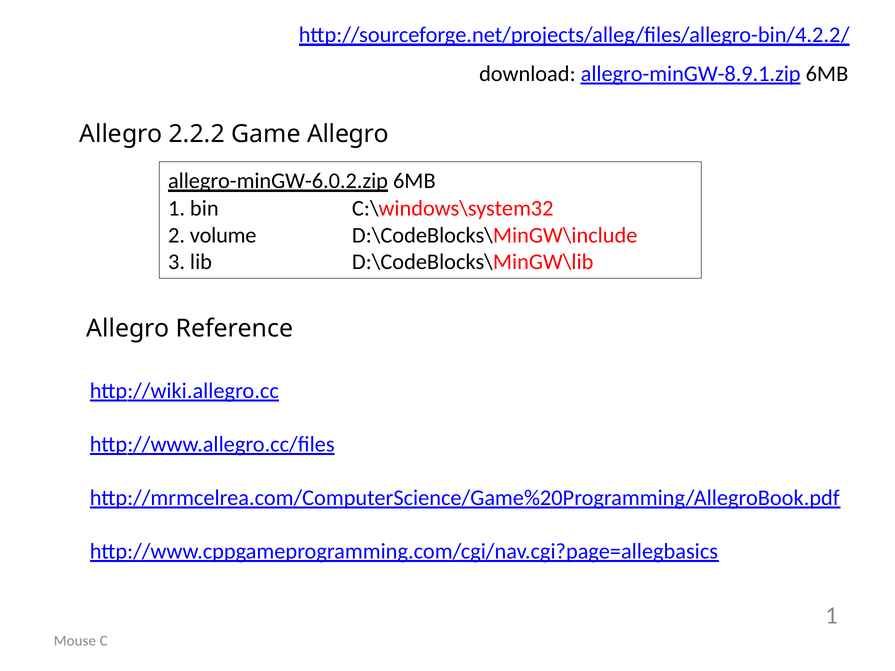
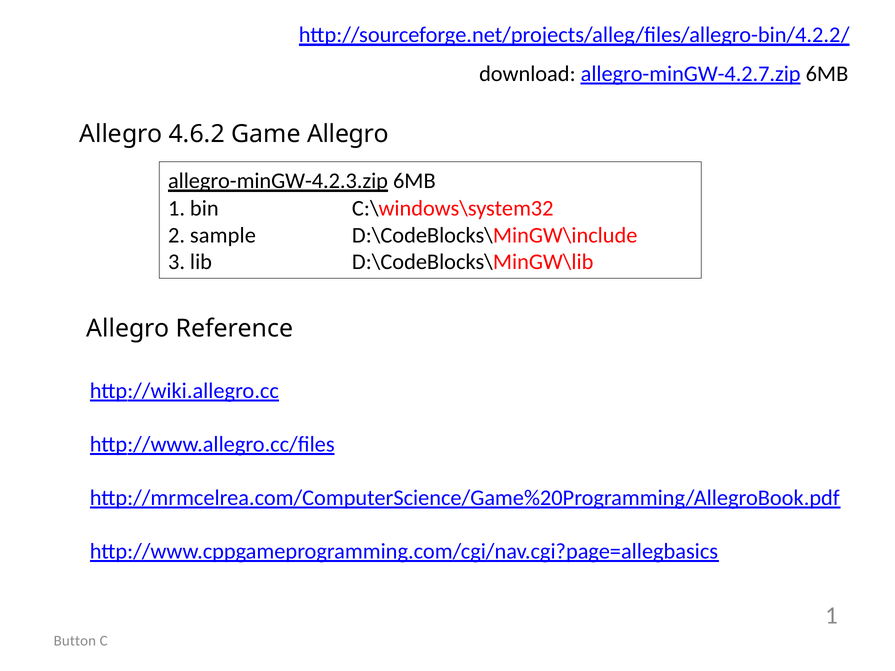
allegro-minGW-8.9.1.zip: allegro-minGW-8.9.1.zip -> allegro-minGW-4.2.7.zip
2.2.2: 2.2.2 -> 4.6.2
allegro-minGW-6.0.2.zip: allegro-minGW-6.0.2.zip -> allegro-minGW-4.2.3.zip
volume: volume -> sample
Mouse: Mouse -> Button
